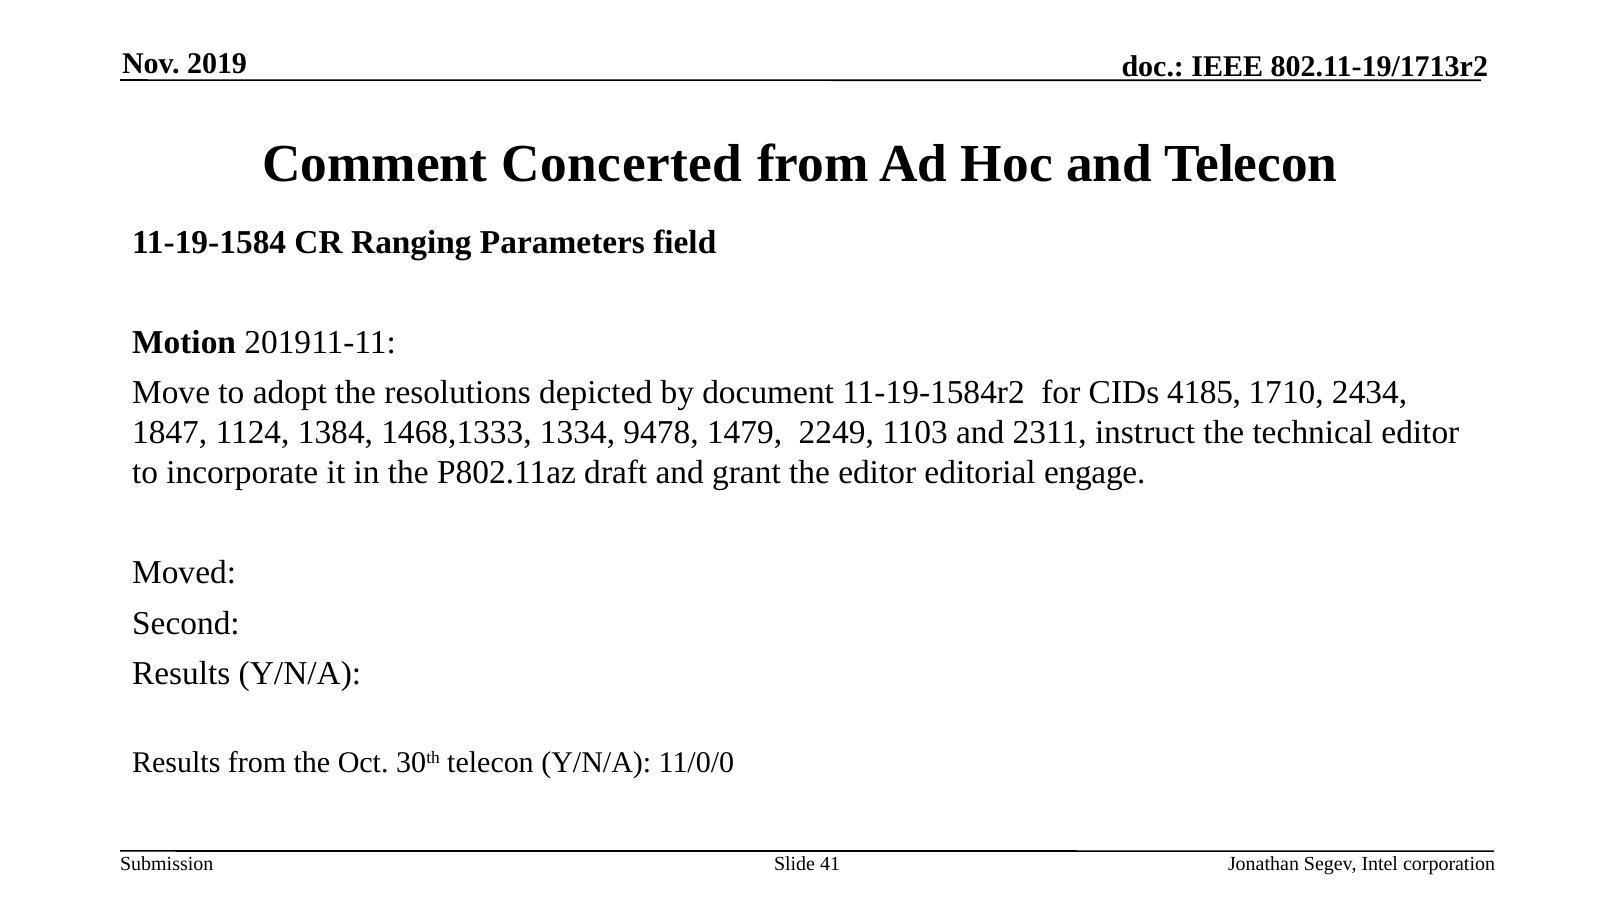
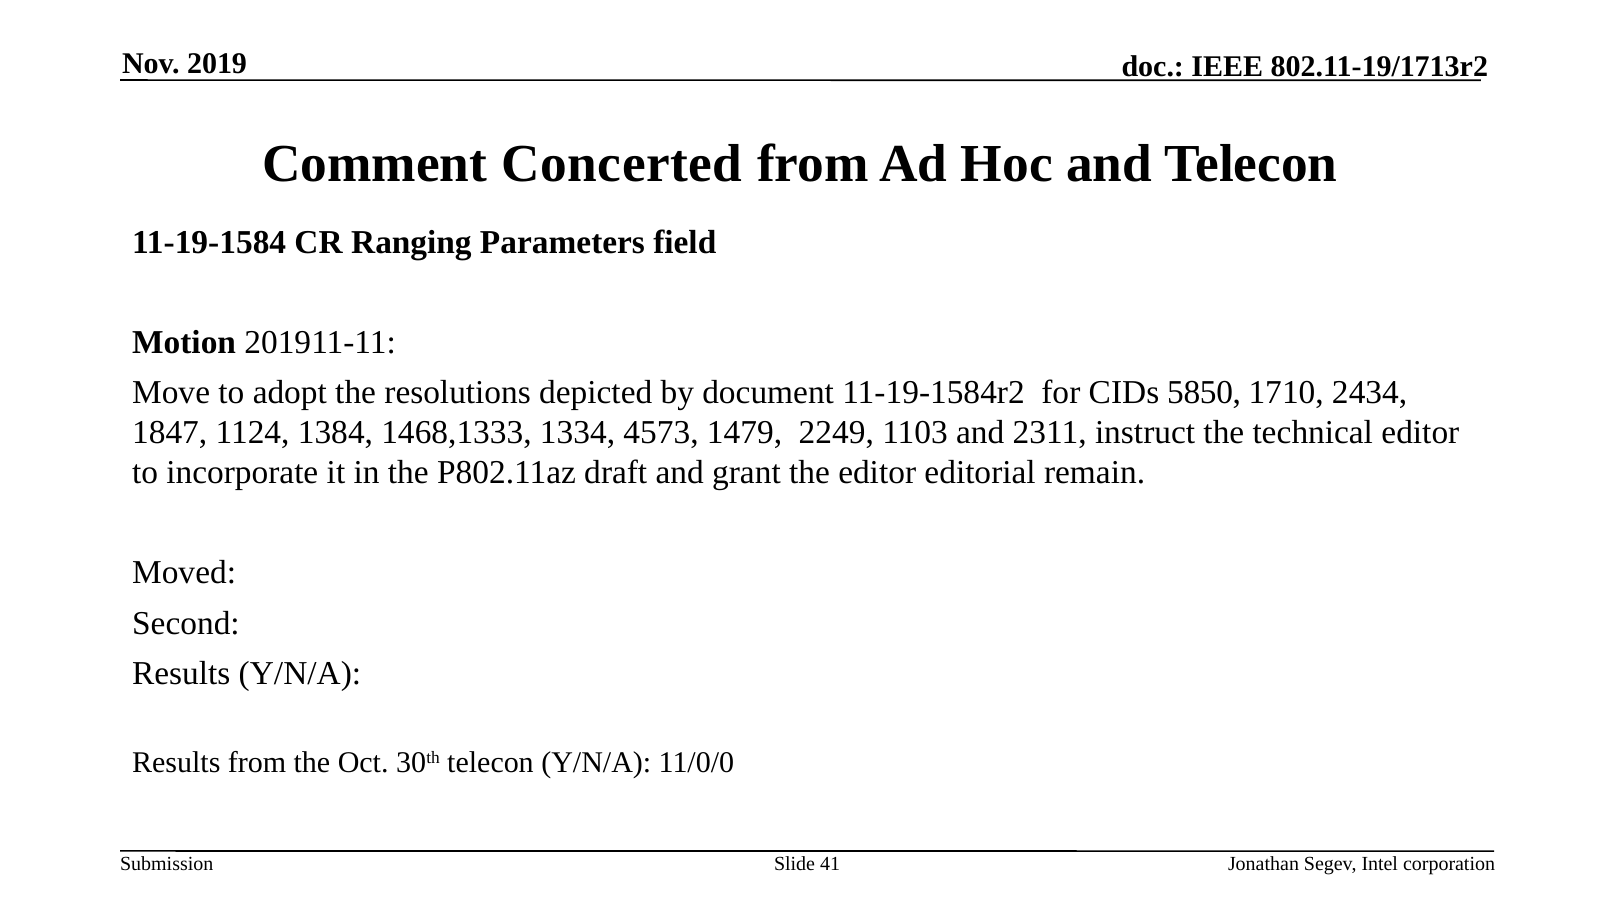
4185: 4185 -> 5850
9478: 9478 -> 4573
engage: engage -> remain
